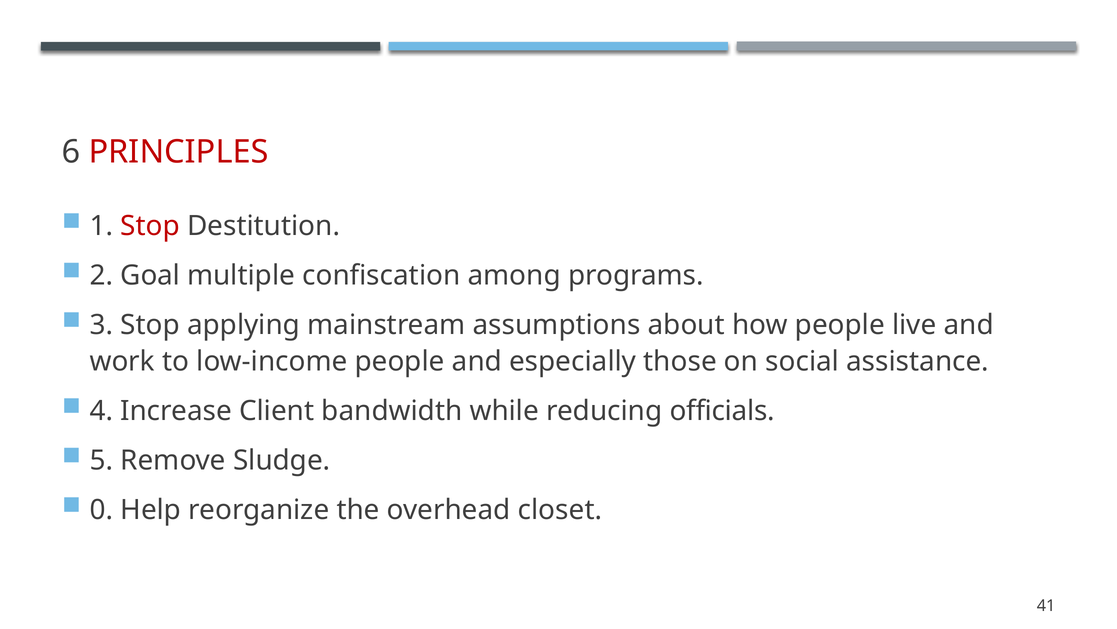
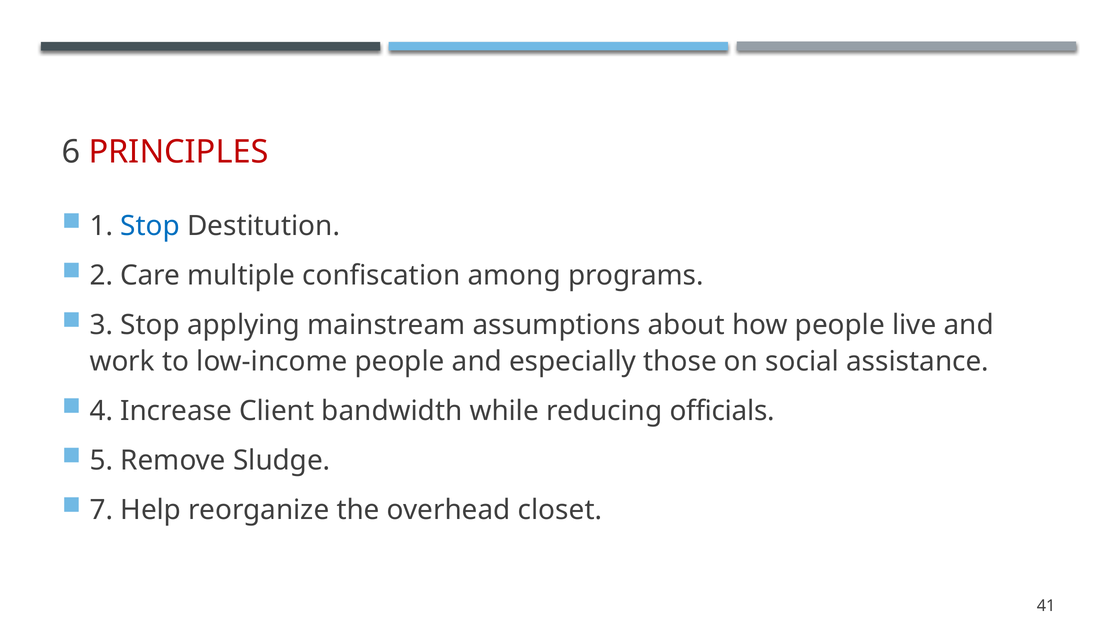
Stop at (150, 226) colour: red -> blue
Goal: Goal -> Care
0: 0 -> 7
